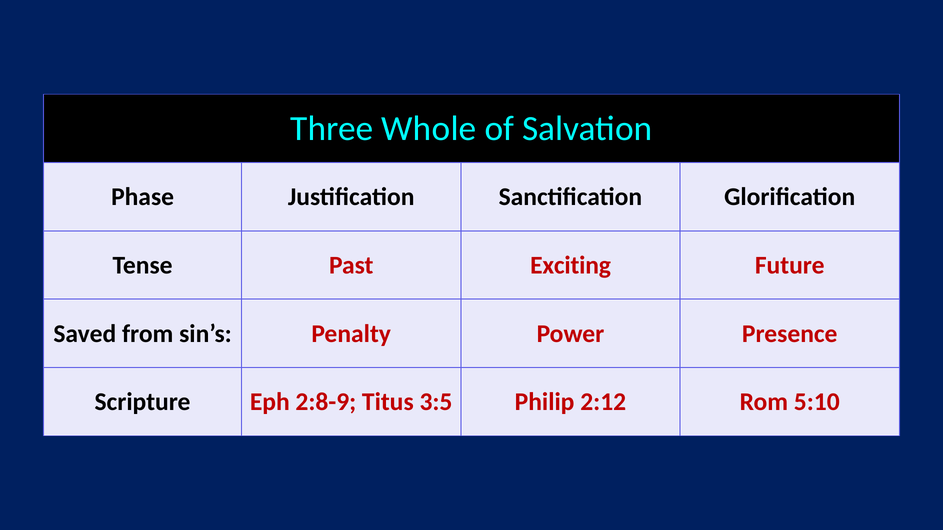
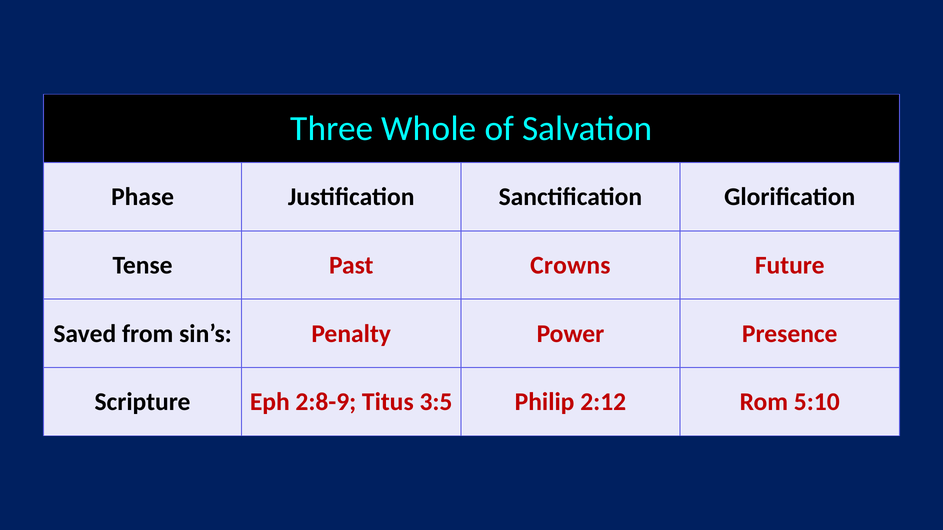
Exciting: Exciting -> Crowns
